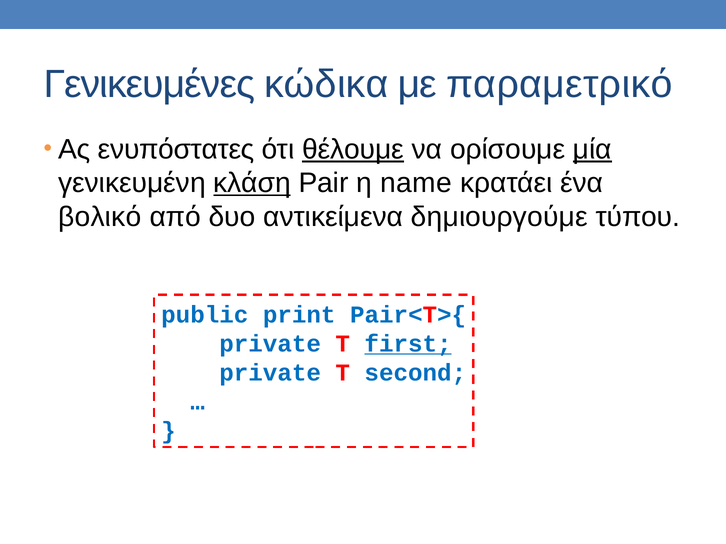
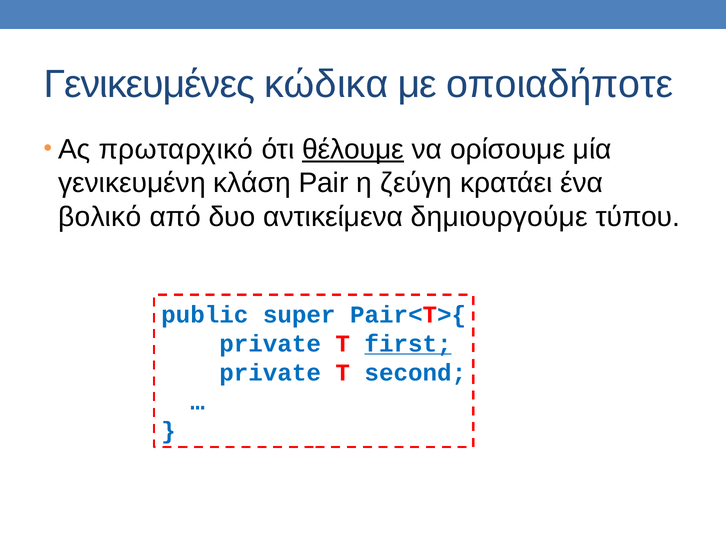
παραμετρικό: παραμετρικό -> οποιαδήποτε
ενυπόστατες: ενυπόστατες -> πρωταρχικό
μία underline: present -> none
κλάση underline: present -> none
name: name -> ζεύγη
print: print -> super
